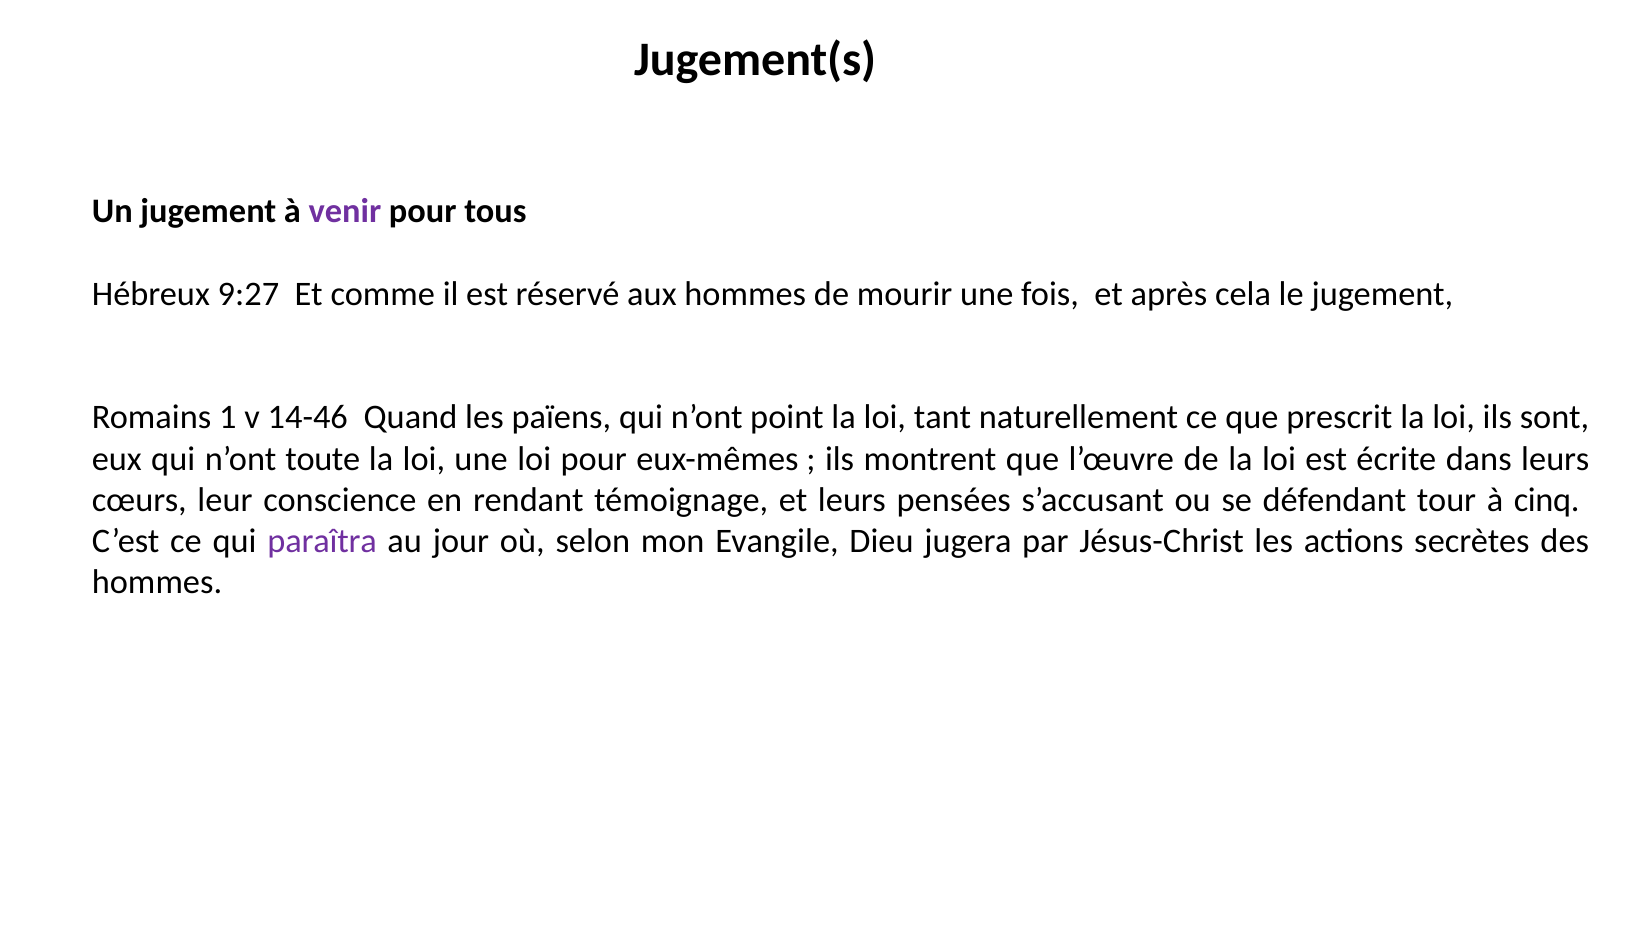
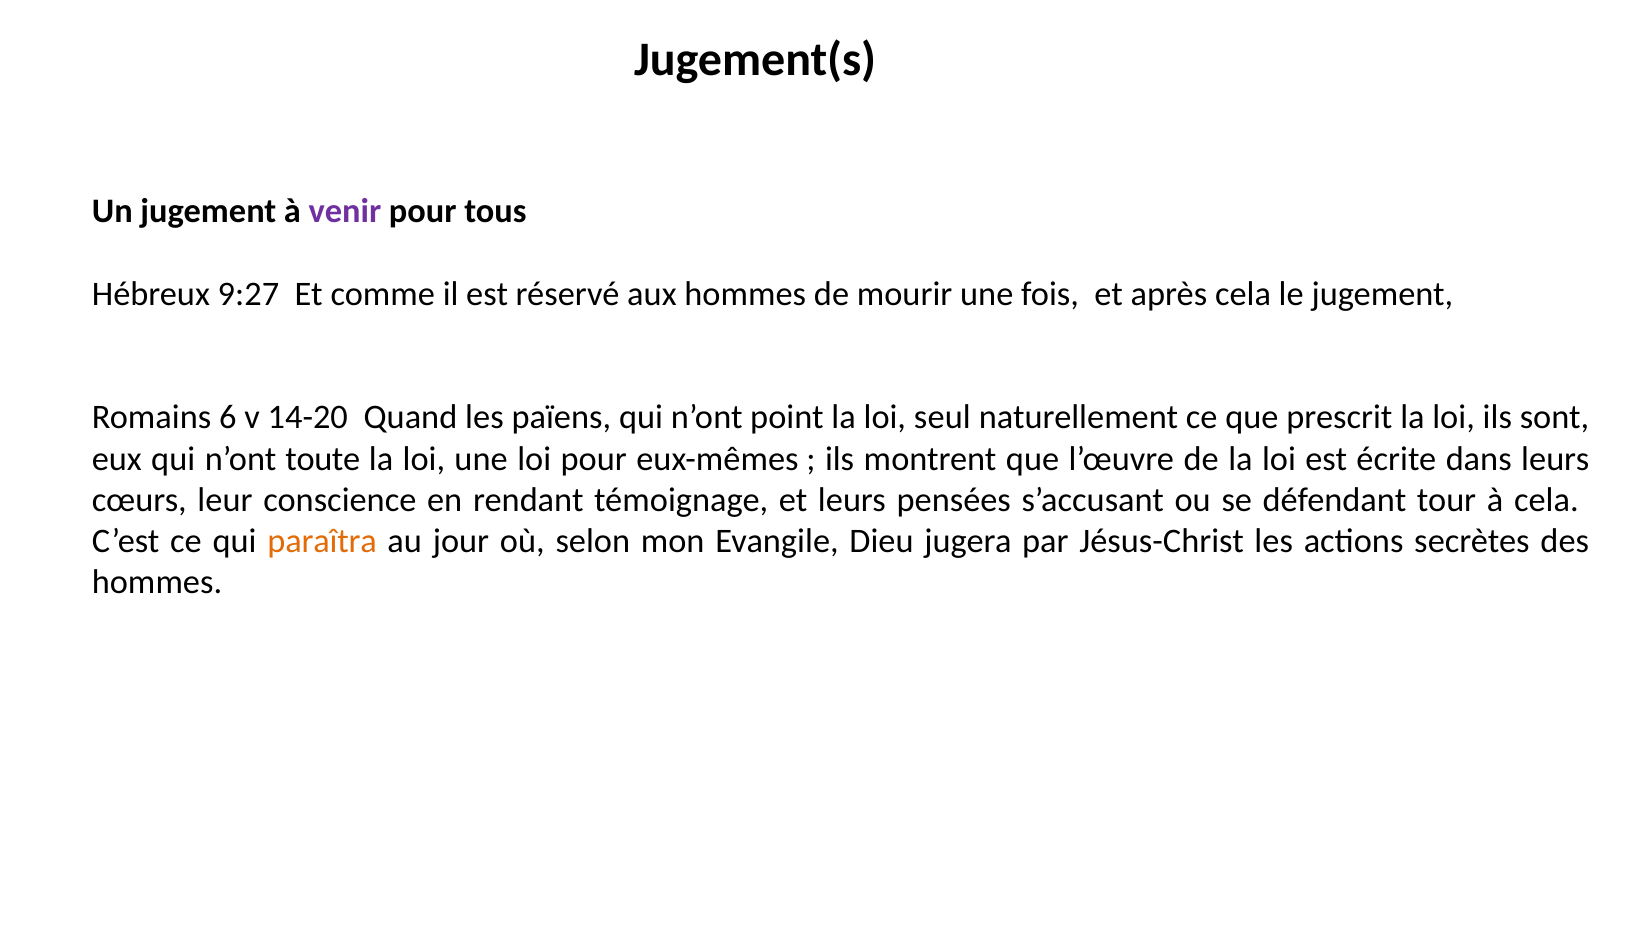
1: 1 -> 6
14-46: 14-46 -> 14-20
tant: tant -> seul
à cinq: cinq -> cela
paraîtra colour: purple -> orange
